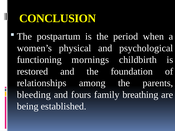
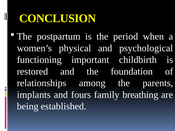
mornings: mornings -> important
bleeding: bleeding -> implants
